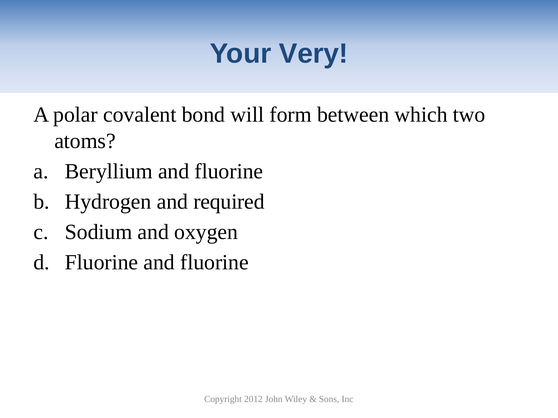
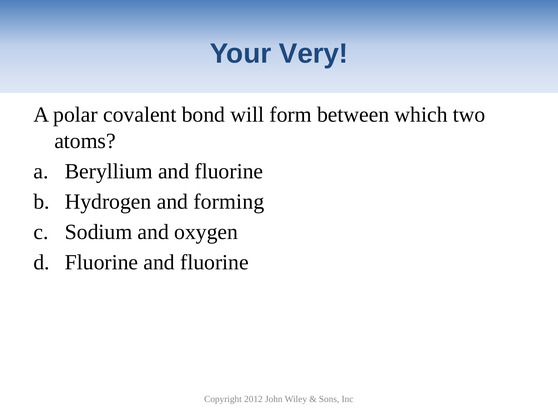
required: required -> forming
